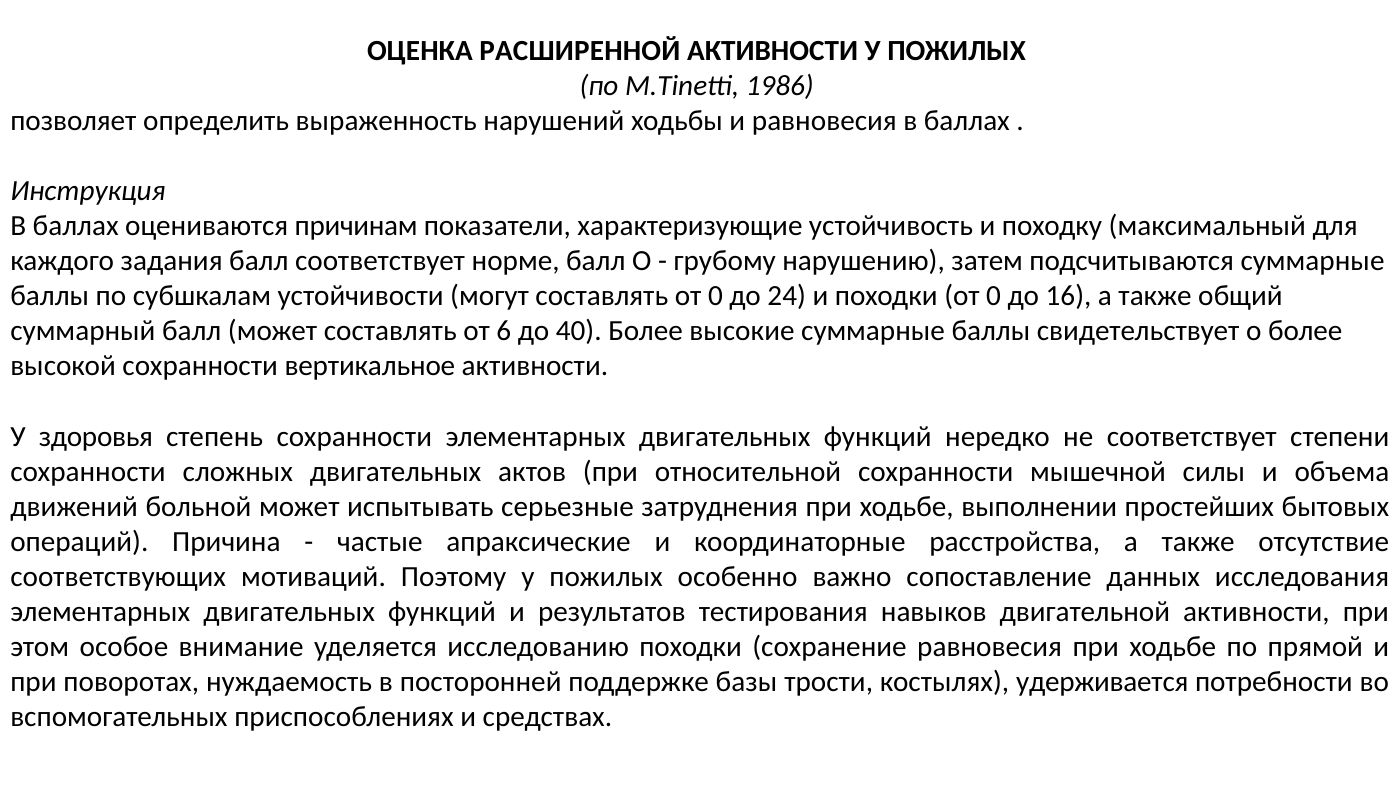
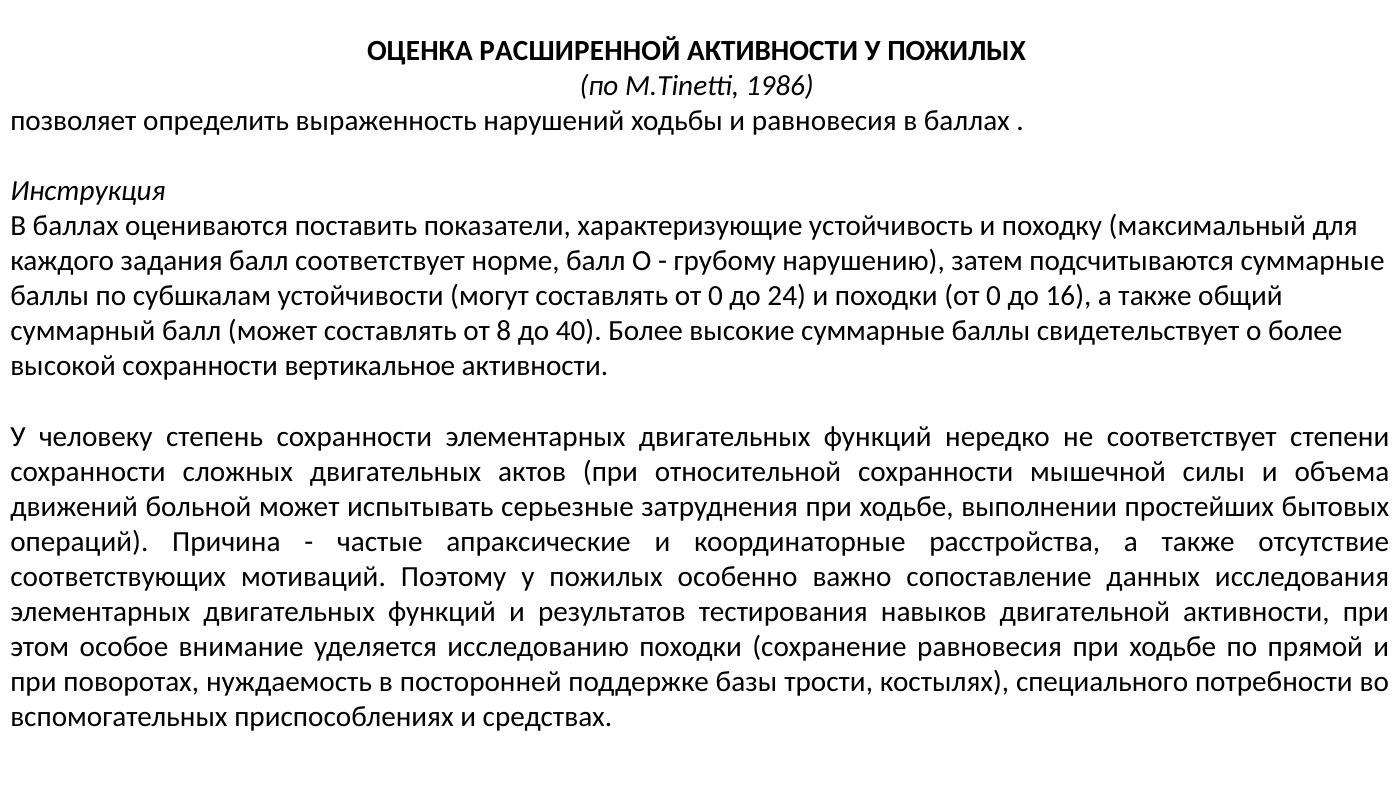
причинам: причинам -> поставить
6: 6 -> 8
здоровья: здоровья -> человеку
удерживается: удерживается -> специального
